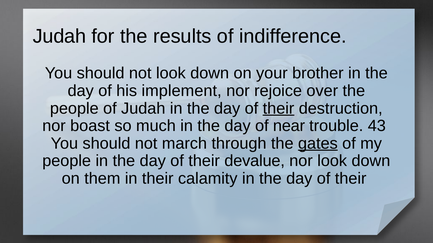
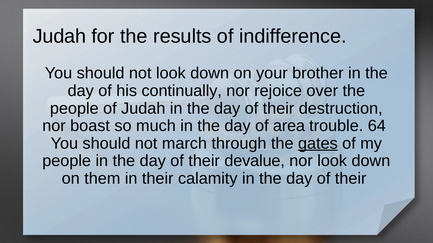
implement: implement -> continually
their at (279, 109) underline: present -> none
near: near -> area
43: 43 -> 64
